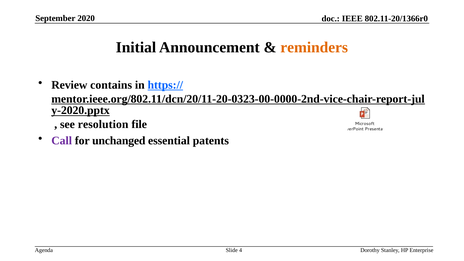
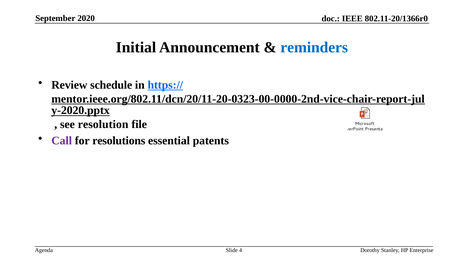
reminders colour: orange -> blue
contains: contains -> schedule
unchanged: unchanged -> resolutions
